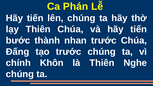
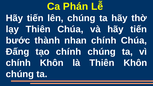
nhan trước: trước -> chính
tạo trước: trước -> chính
Thiên Nghe: Nghe -> Khôn
